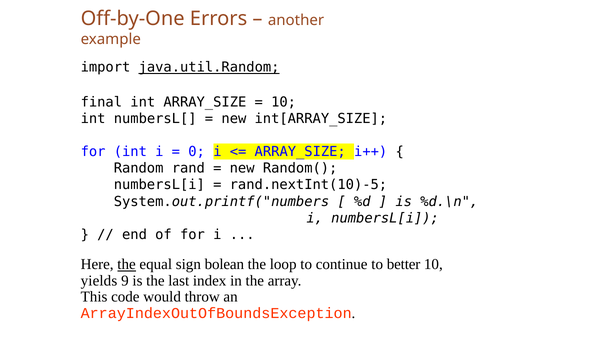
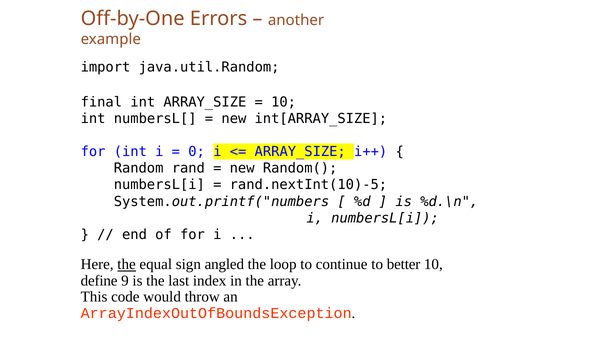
java.util.Random underline: present -> none
bolean: bolean -> angled
yields: yields -> define
